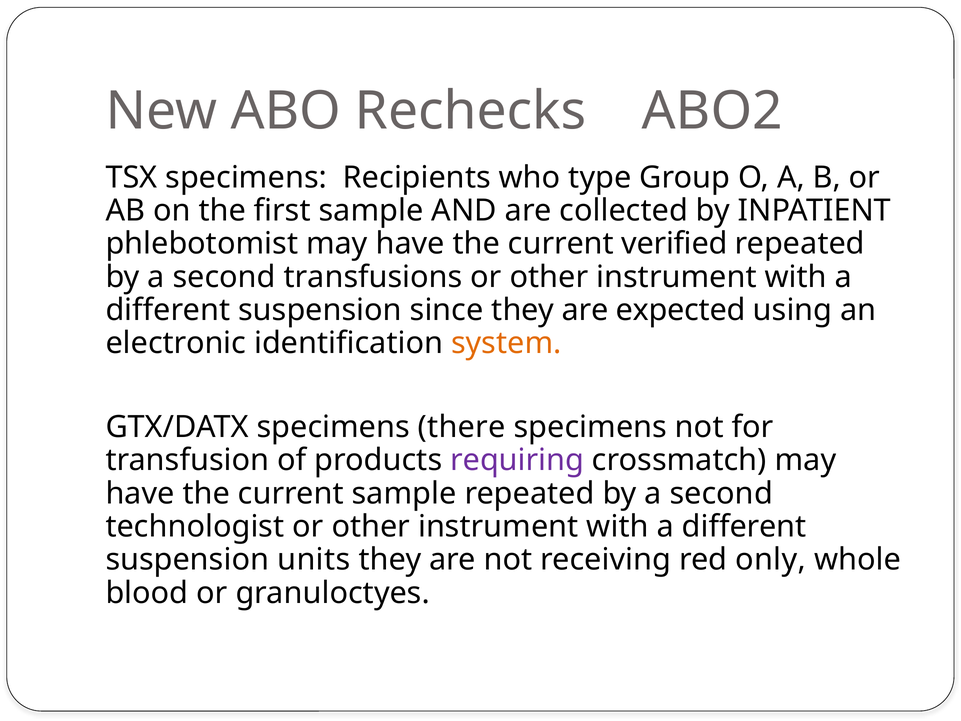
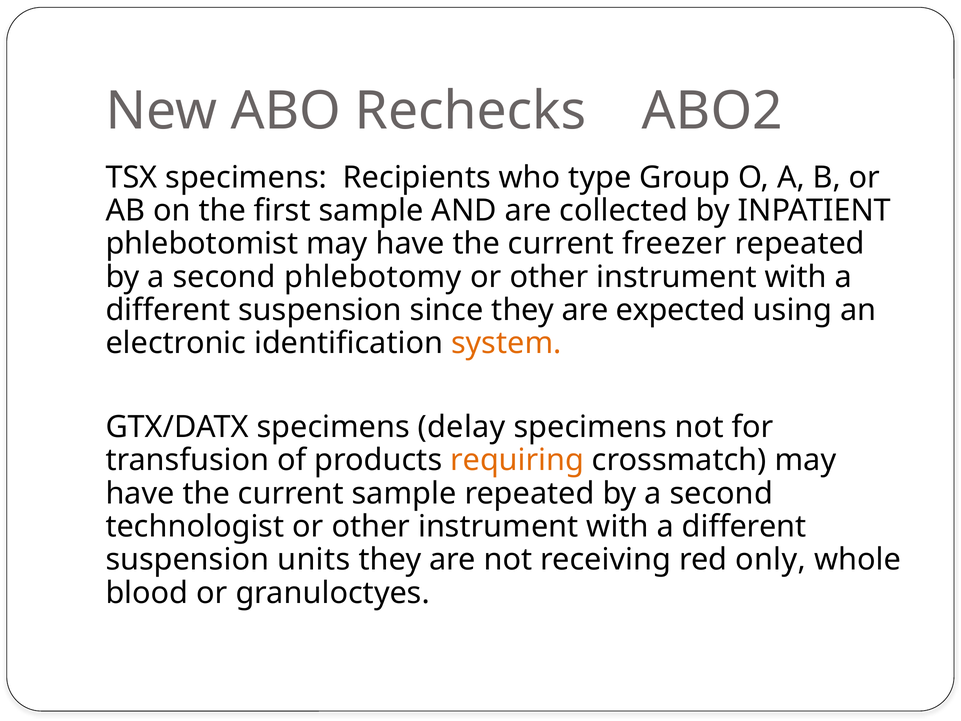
verified: verified -> freezer
transfusions: transfusions -> phlebotomy
there: there -> delay
requiring colour: purple -> orange
